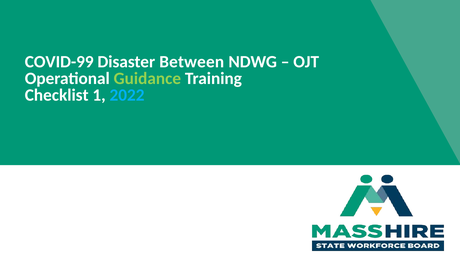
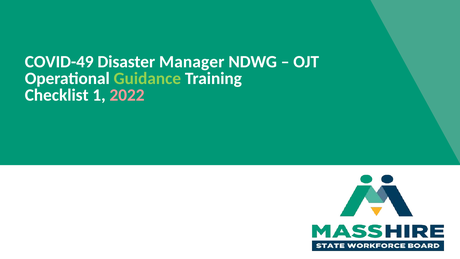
COVID-99: COVID-99 -> COVID-49
Between: Between -> Manager
2022 colour: light blue -> pink
